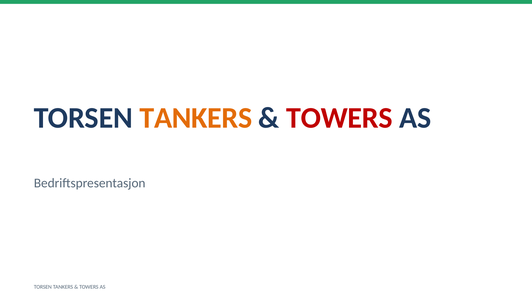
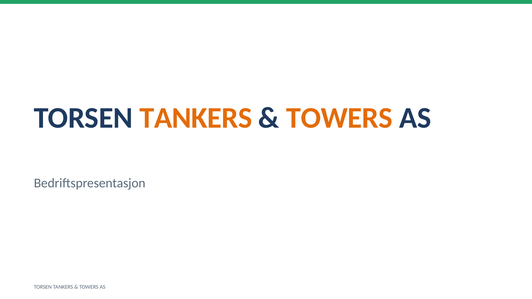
TOWERS at (339, 118) colour: red -> orange
